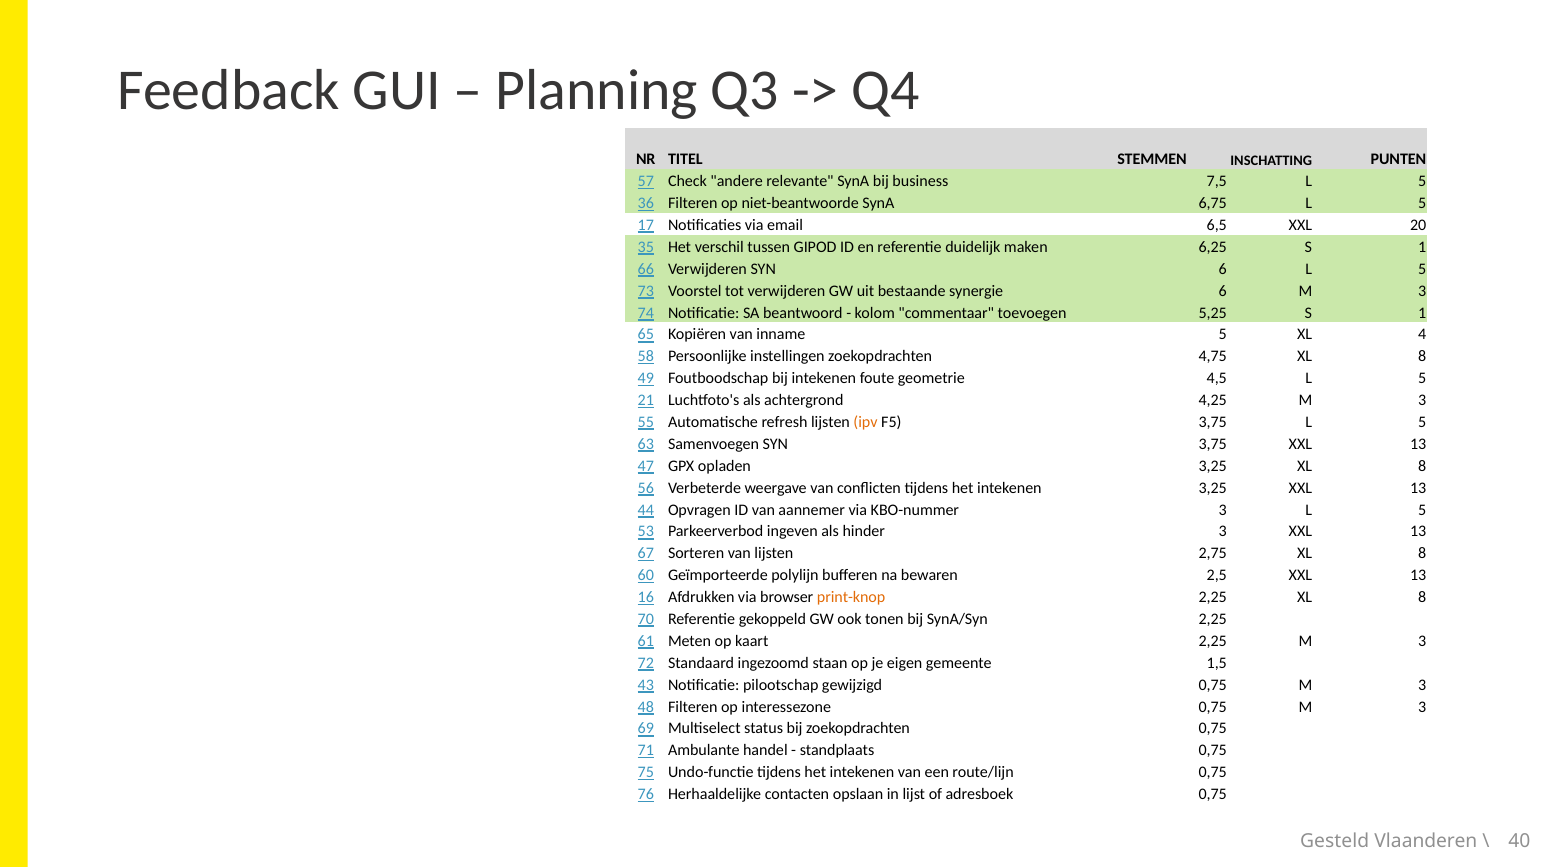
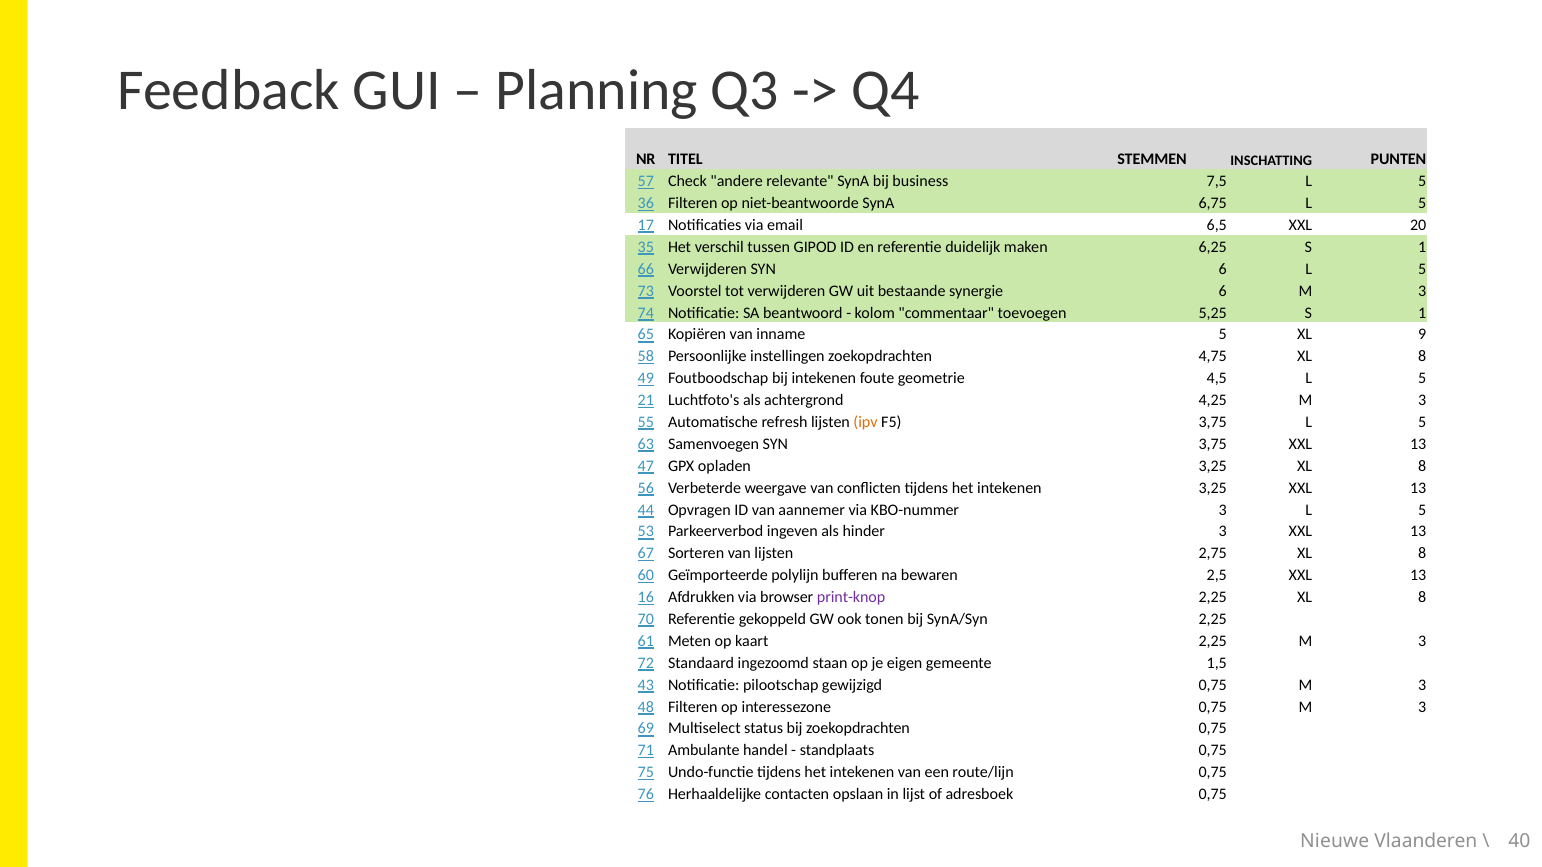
4: 4 -> 9
print-knop colour: orange -> purple
Gesteld: Gesteld -> Nieuwe
